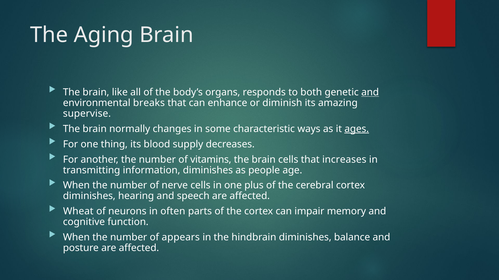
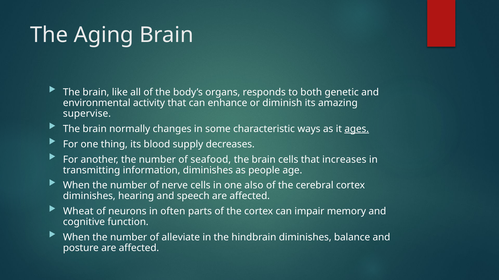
and at (370, 93) underline: present -> none
breaks: breaks -> activity
vitamins: vitamins -> seafood
plus: plus -> also
appears: appears -> alleviate
